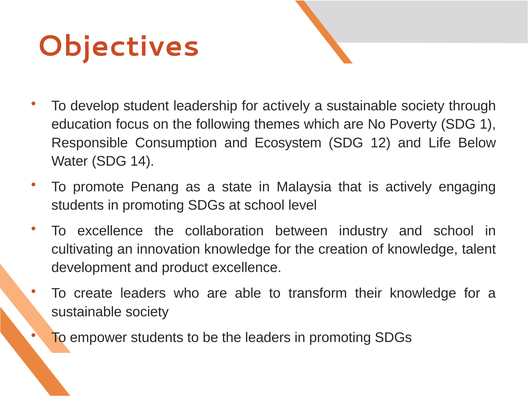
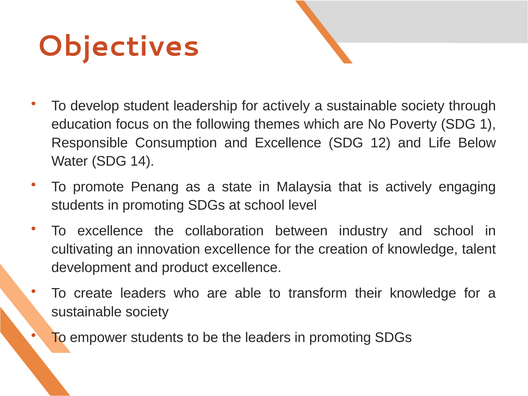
and Ecosystem: Ecosystem -> Excellence
innovation knowledge: knowledge -> excellence
